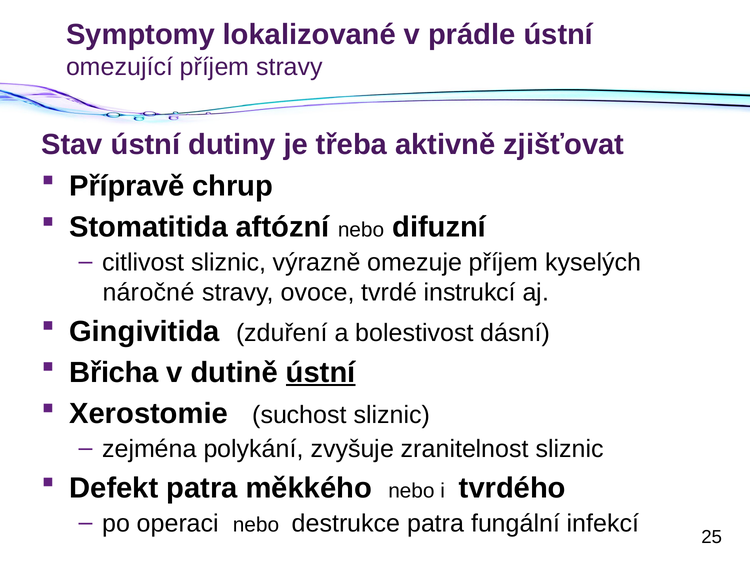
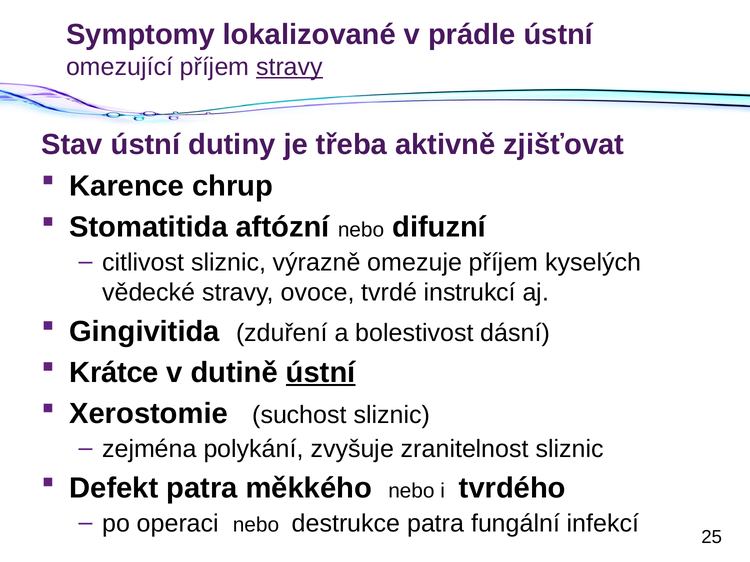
stravy at (290, 67) underline: none -> present
Přípravě: Přípravě -> Karence
náročné: náročné -> vědecké
Břicha: Břicha -> Krátce
